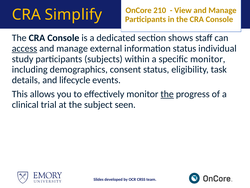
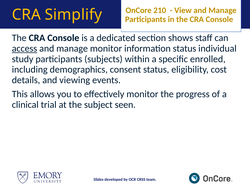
manage external: external -> monitor
specific monitor: monitor -> enrolled
task: task -> cost
lifecycle: lifecycle -> viewing
the at (167, 94) underline: present -> none
